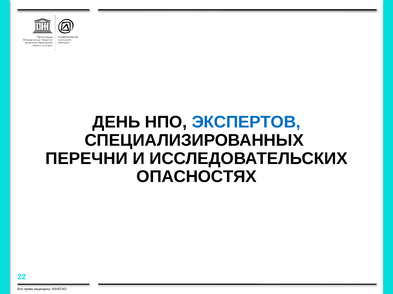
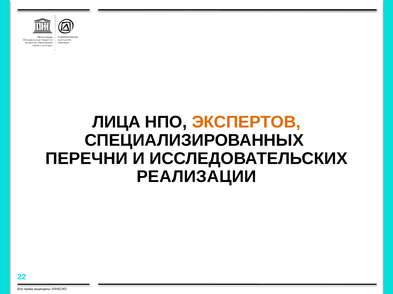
ДЕНЬ: ДЕНЬ -> ЛИЦА
ЭКСПЕРТОВ colour: blue -> orange
ОПАСНОСТЯХ: ОПАСНОСТЯХ -> РЕАЛИЗАЦИИ
